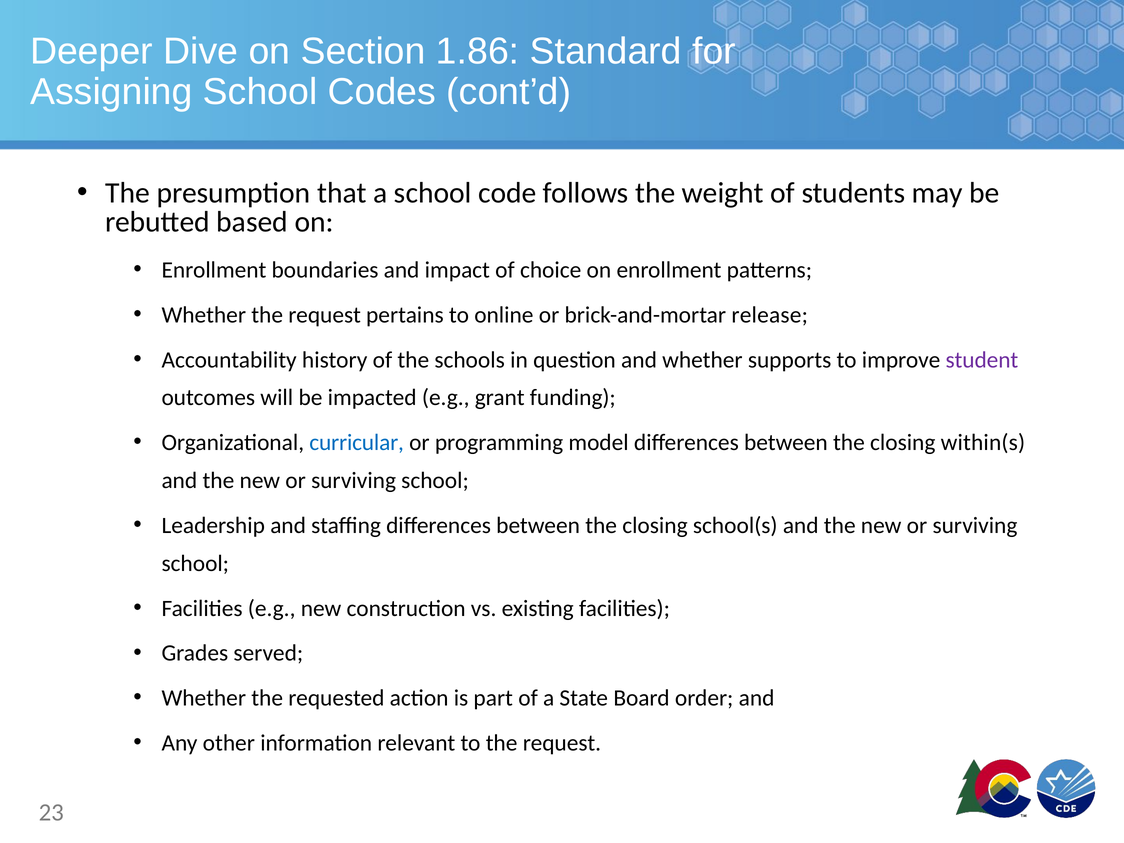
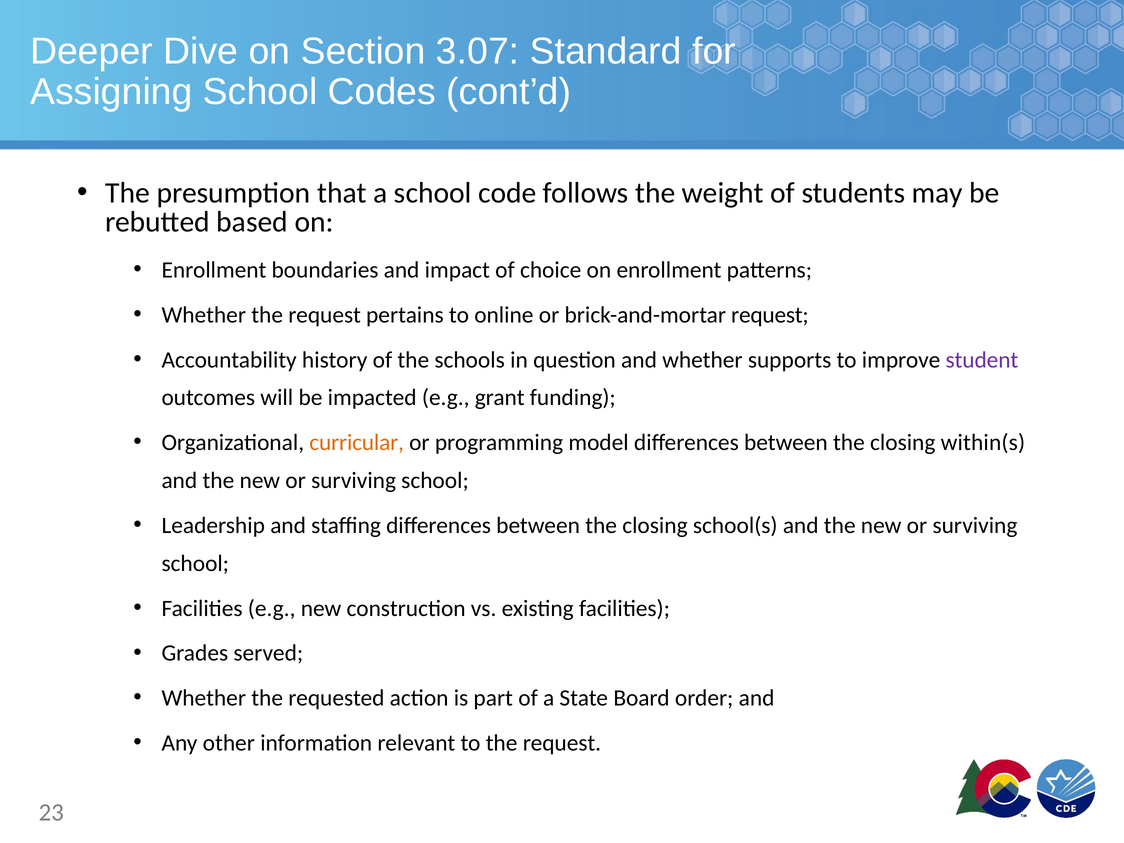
1.86: 1.86 -> 3.07
brick-and-mortar release: release -> request
curricular colour: blue -> orange
